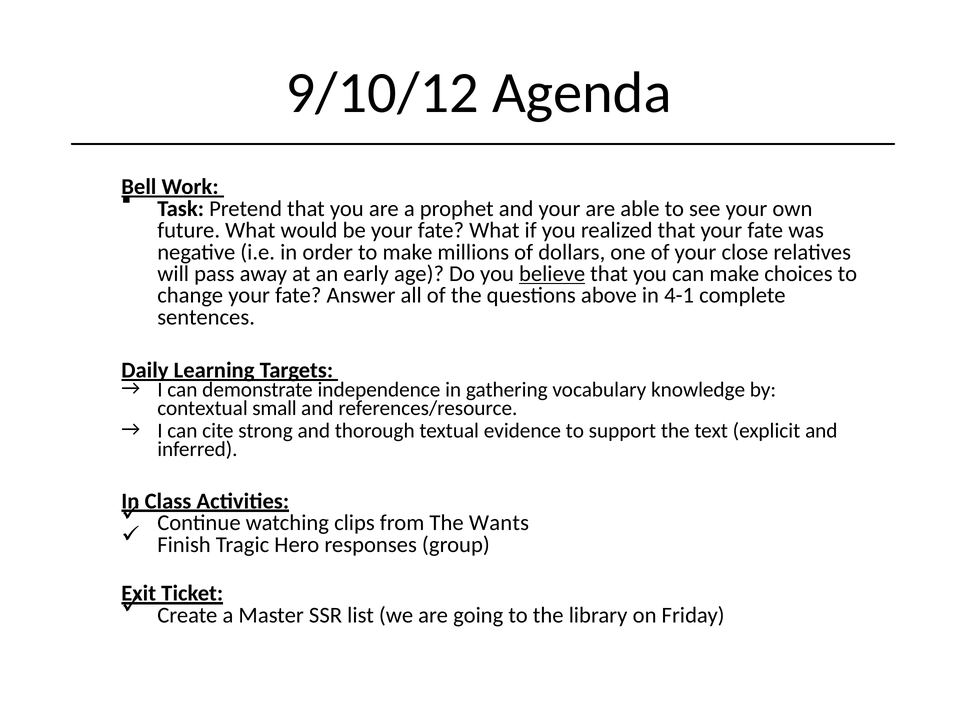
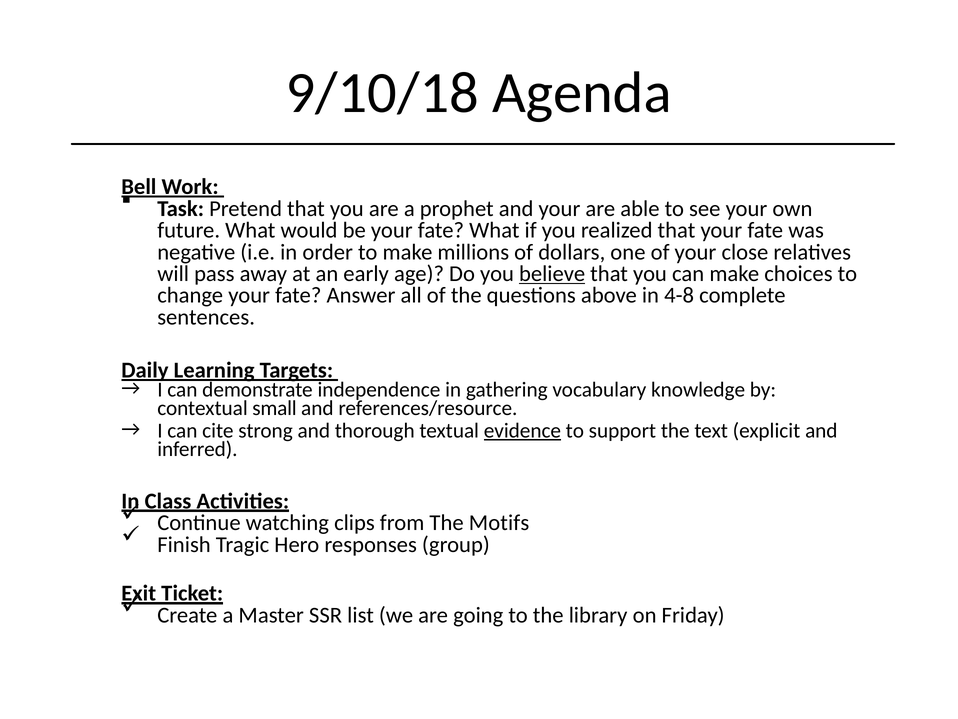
9/10/12: 9/10/12 -> 9/10/18
4-1: 4-1 -> 4-8
evidence underline: none -> present
Wants: Wants -> Motifs
